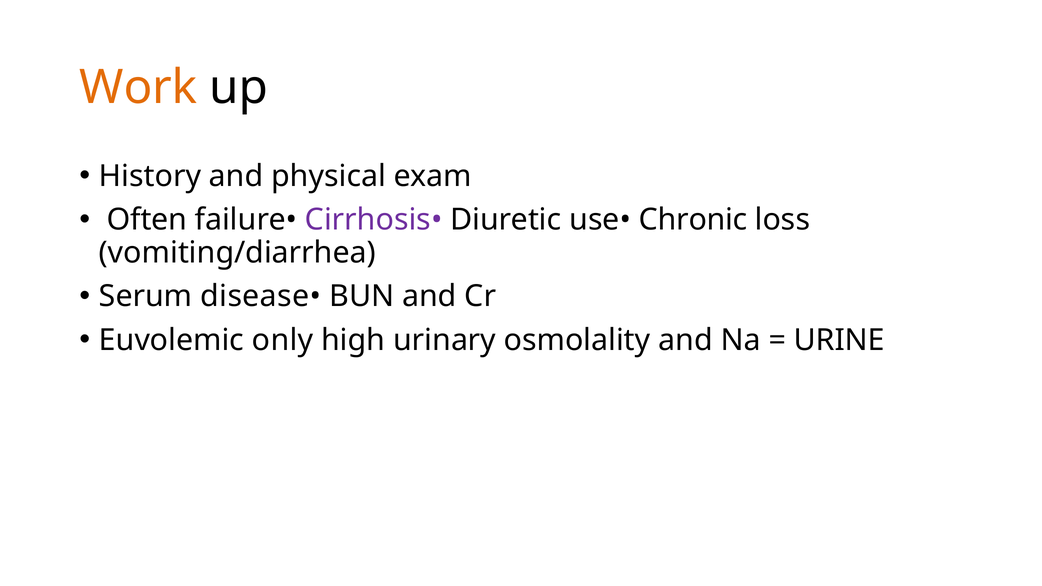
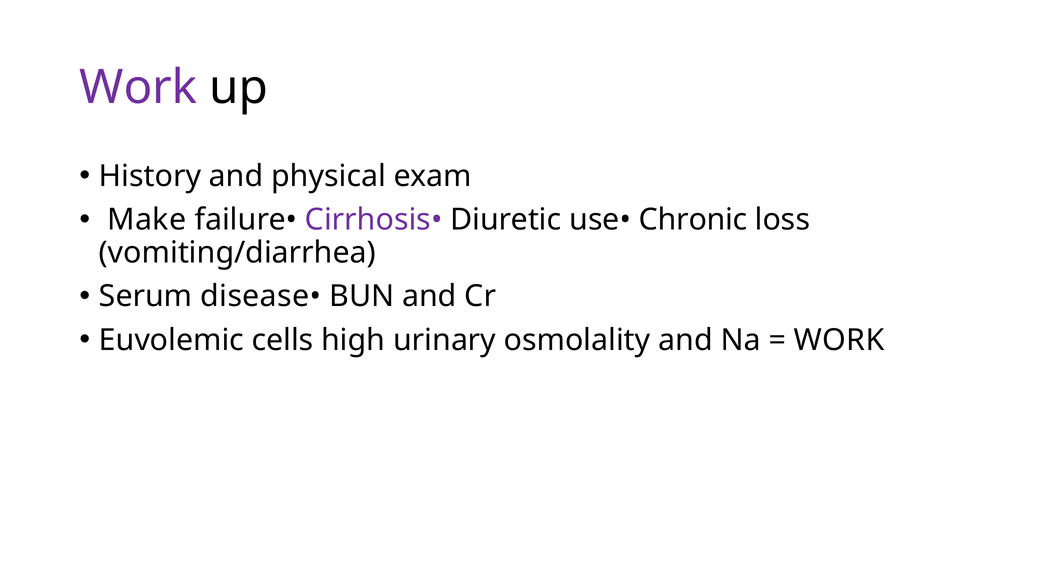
Work at (138, 88) colour: orange -> purple
Often: Often -> Make
only: only -> cells
URINE at (839, 340): URINE -> WORK
